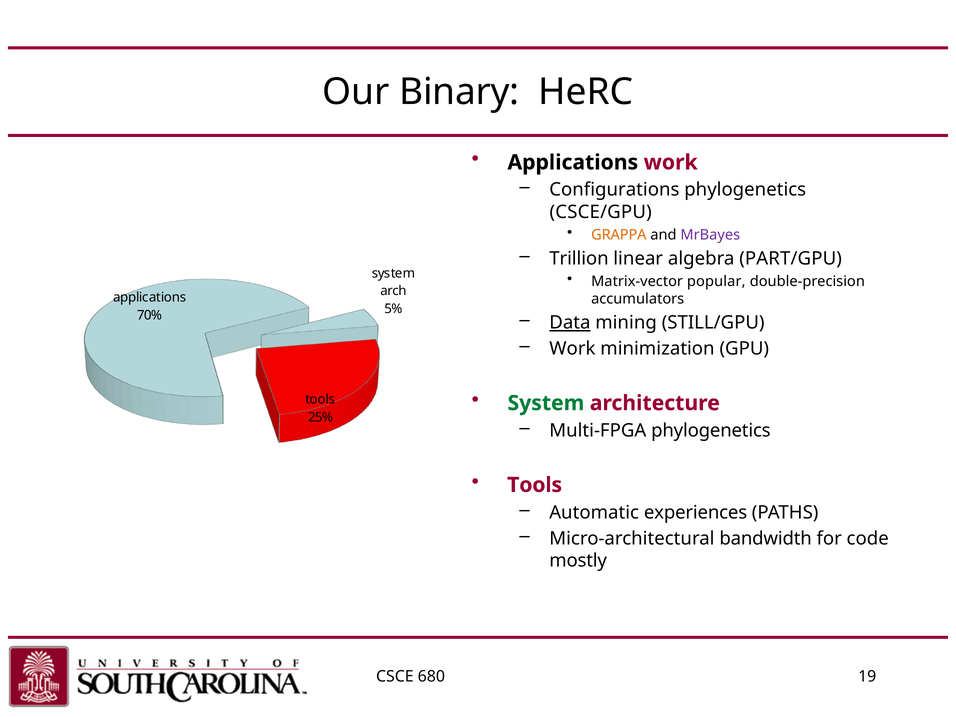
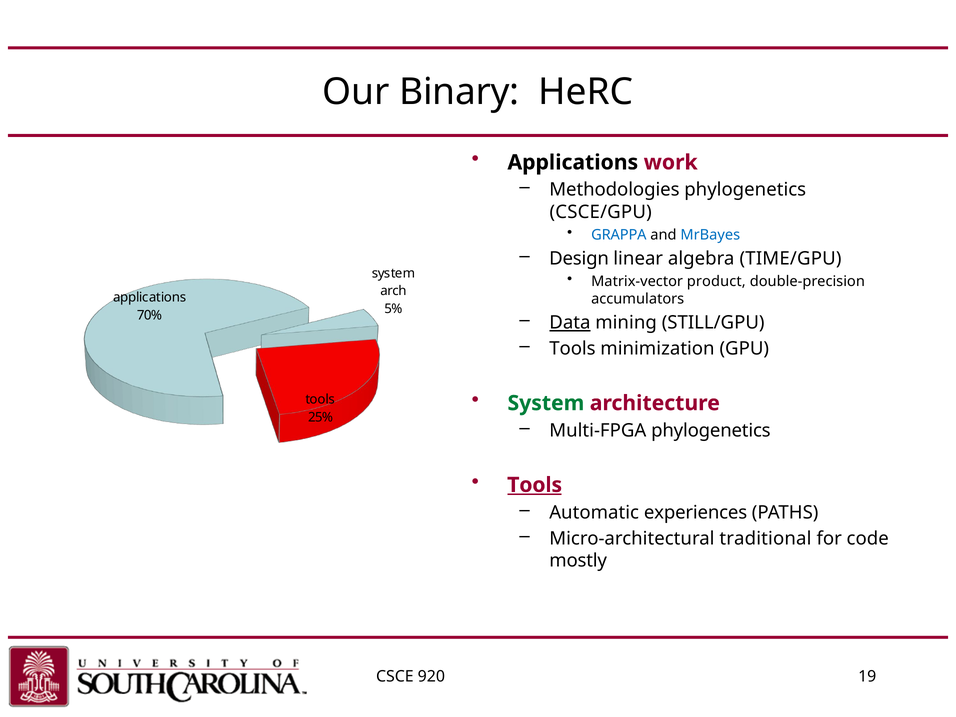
Configurations: Configurations -> Methodologies
GRAPPA colour: orange -> blue
MrBayes colour: purple -> blue
Trillion: Trillion -> Design
PART/GPU: PART/GPU -> TIME/GPU
popular: popular -> product
Work at (572, 349): Work -> Tools
Tools at (535, 485) underline: none -> present
bandwidth: bandwidth -> traditional
680: 680 -> 920
